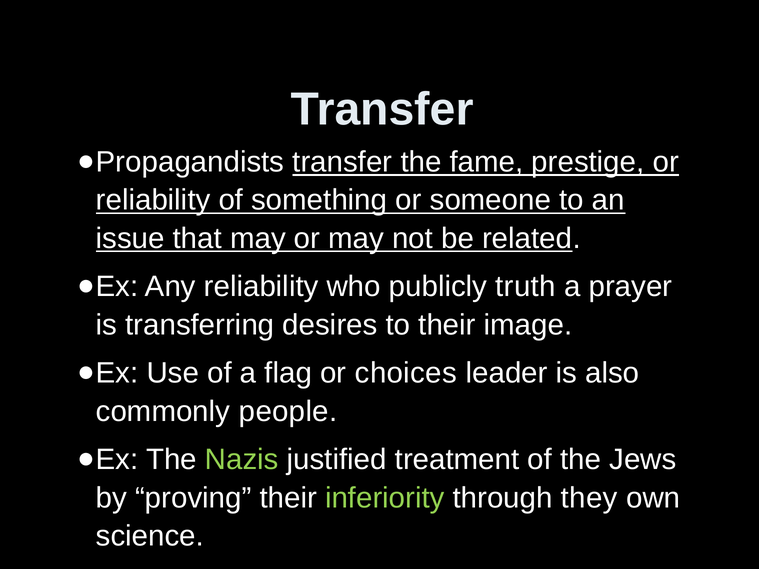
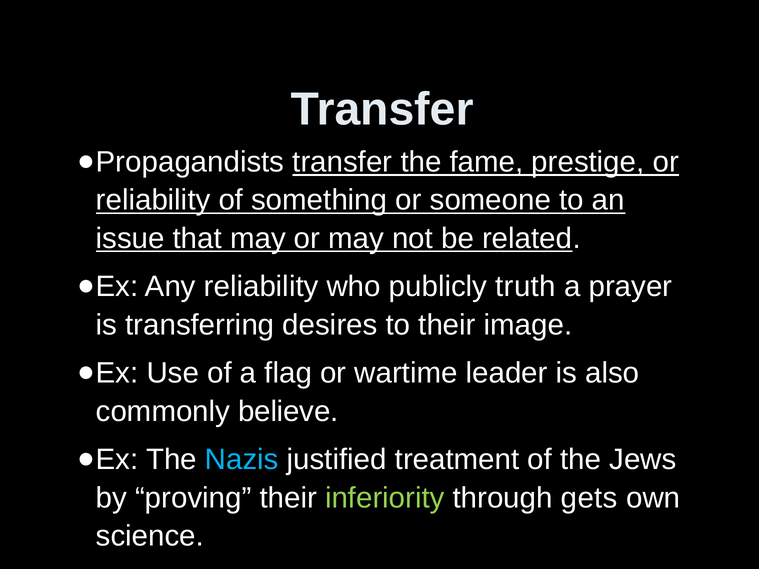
choices: choices -> wartime
people: people -> believe
Nazis colour: light green -> light blue
they: they -> gets
